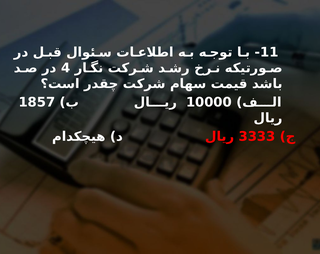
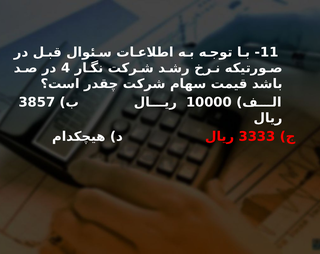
1857: 1857 -> 3857
